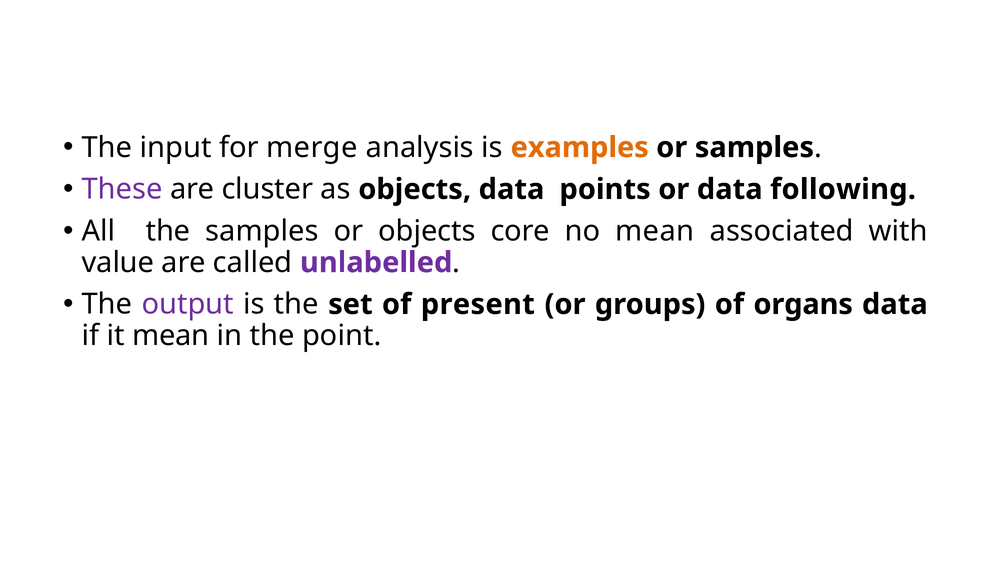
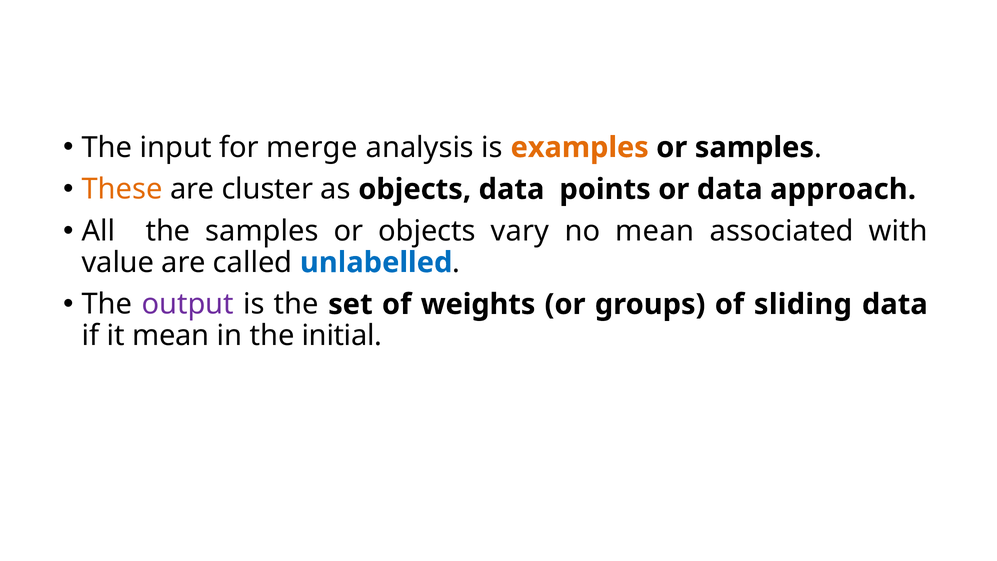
These colour: purple -> orange
following: following -> approach
core: core -> vary
unlabelled colour: purple -> blue
present: present -> weights
organs: organs -> sliding
point: point -> initial
